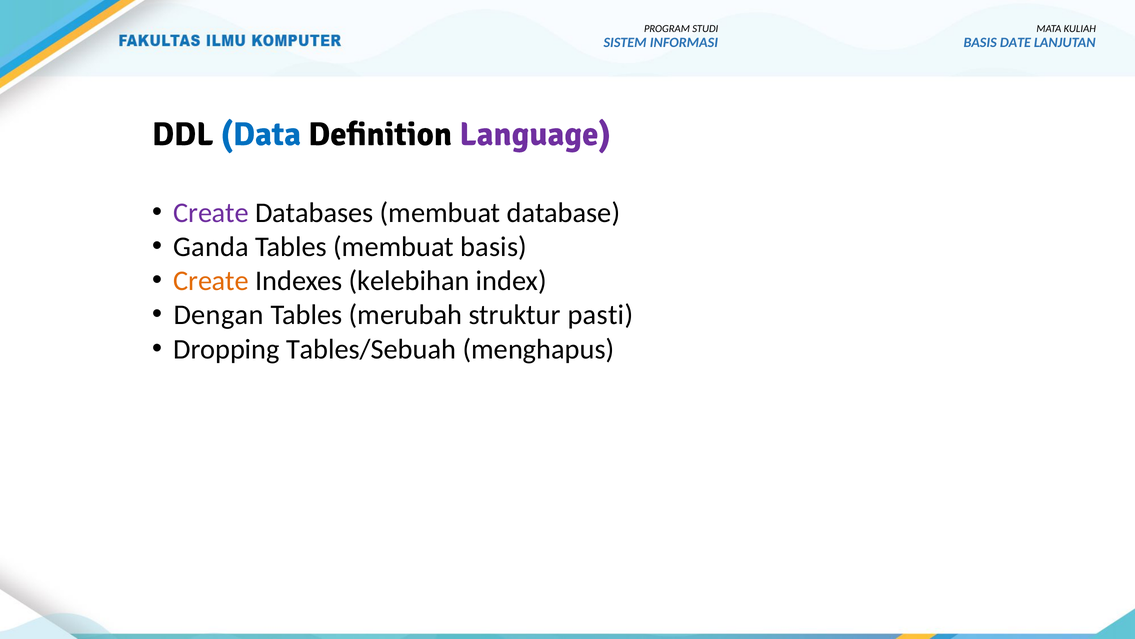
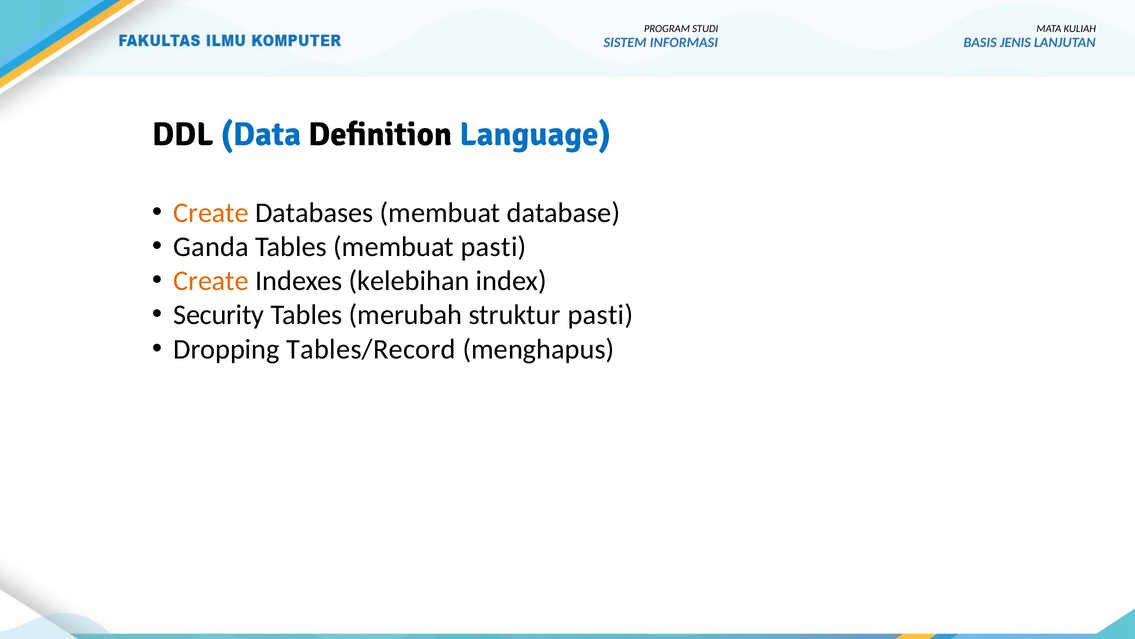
DATE: DATE -> JENIS
Language colour: purple -> blue
Create at (211, 213) colour: purple -> orange
membuat basis: basis -> pasti
Dengan: Dengan -> Security
Tables/Sebuah: Tables/Sebuah -> Tables/Record
